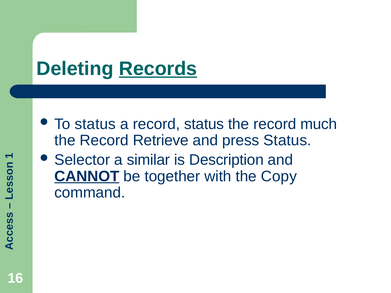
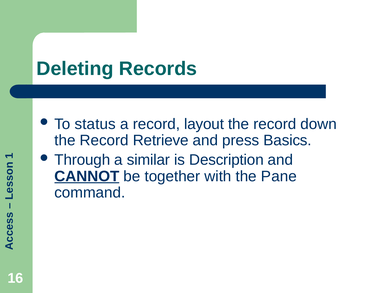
Records underline: present -> none
record status: status -> layout
much: much -> down
press Status: Status -> Basics
Selector: Selector -> Through
Copy: Copy -> Pane
